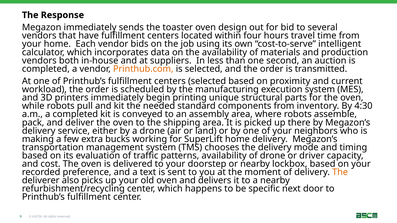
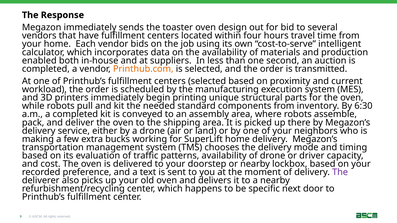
vendors at (39, 61): vendors -> enabled
4:30: 4:30 -> 6:30
The at (340, 172) colour: orange -> purple
